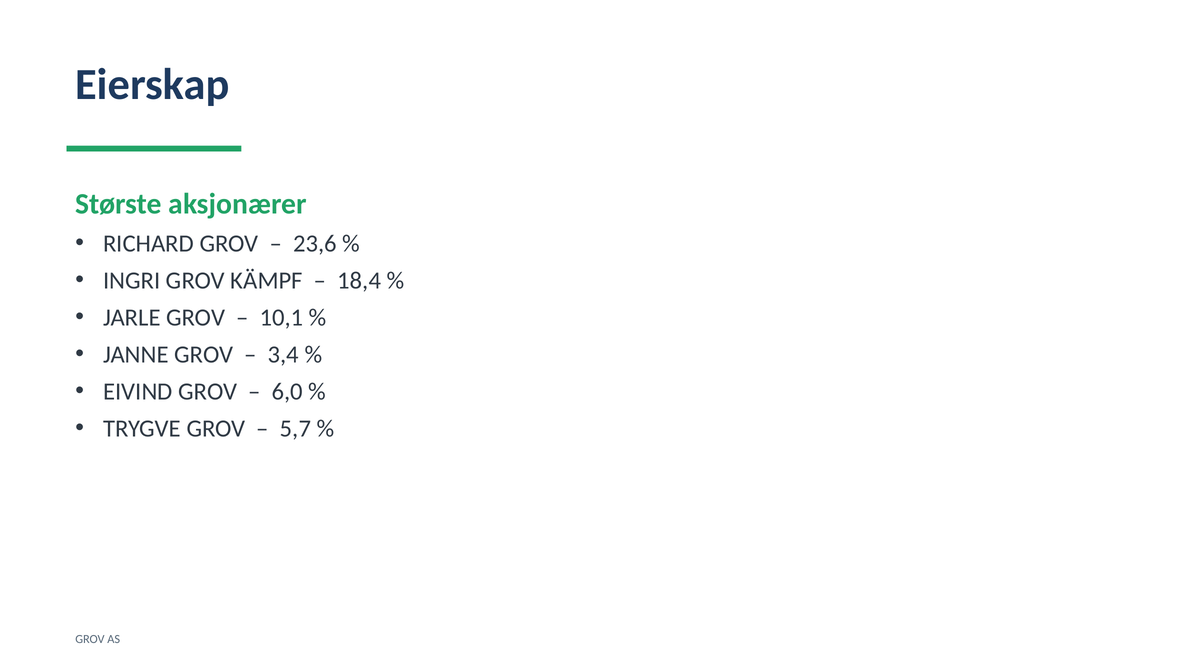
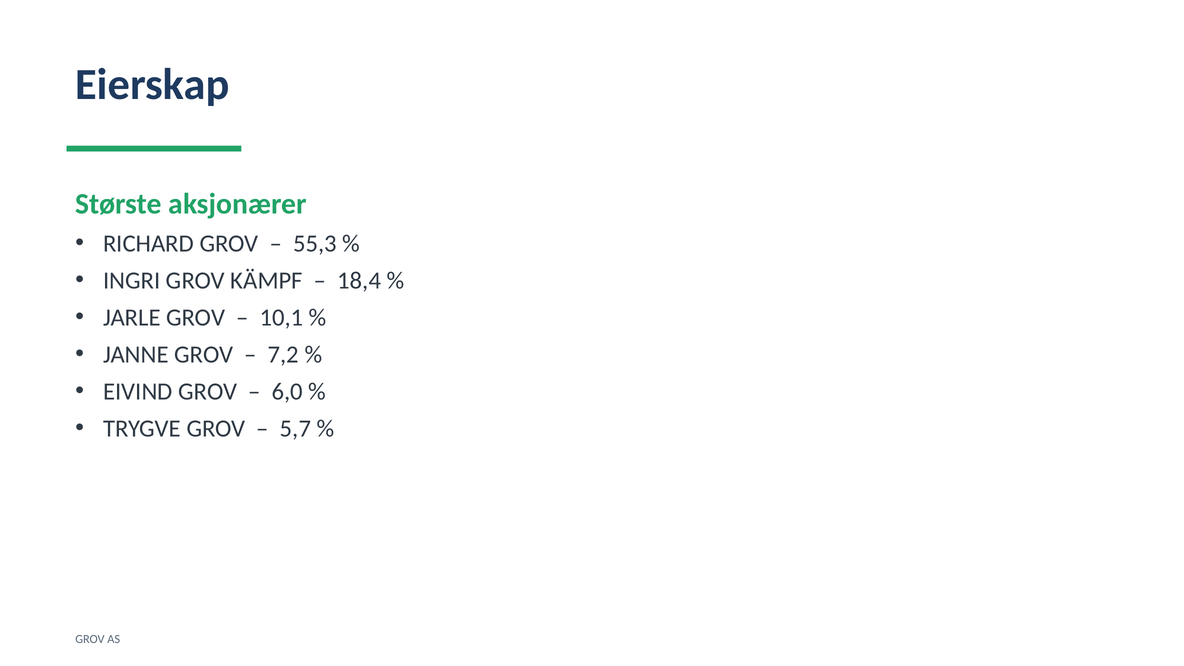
23,6: 23,6 -> 55,3
3,4: 3,4 -> 7,2
